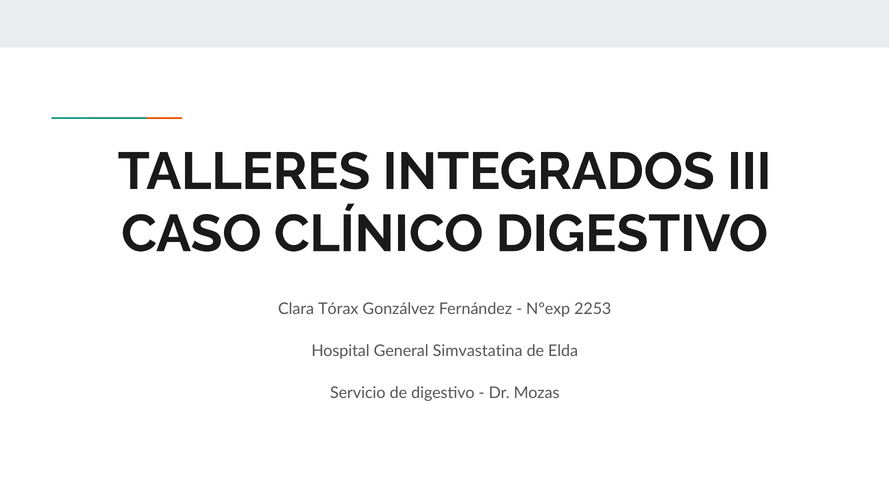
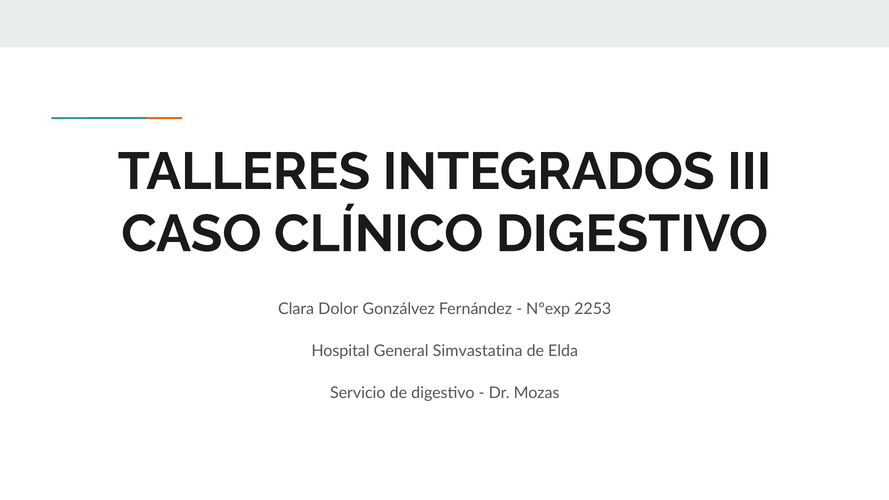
Tórax: Tórax -> Dolor
